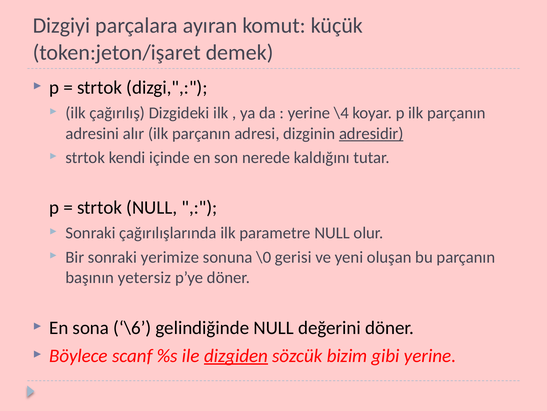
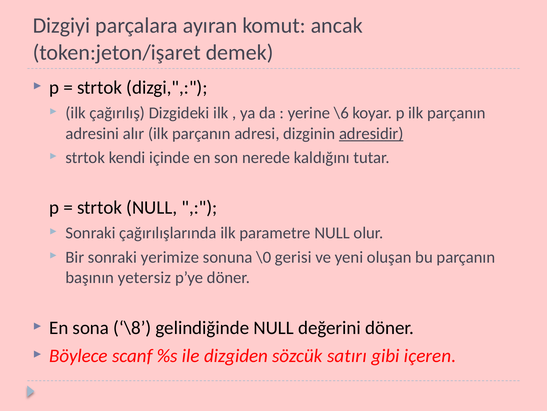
küçük: küçük -> ancak
\4: \4 -> \6
\6: \6 -> \8
dizgiden underline: present -> none
bizim: bizim -> satırı
gibi yerine: yerine -> içeren
